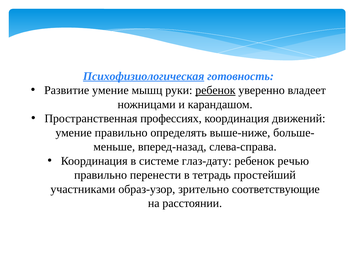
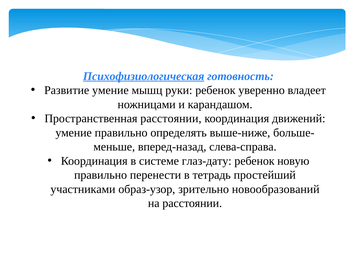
ребенок at (215, 90) underline: present -> none
Пространственная профессиях: профессиях -> расстоянии
речью: речью -> новую
соответствующие: соответствующие -> новообразований
